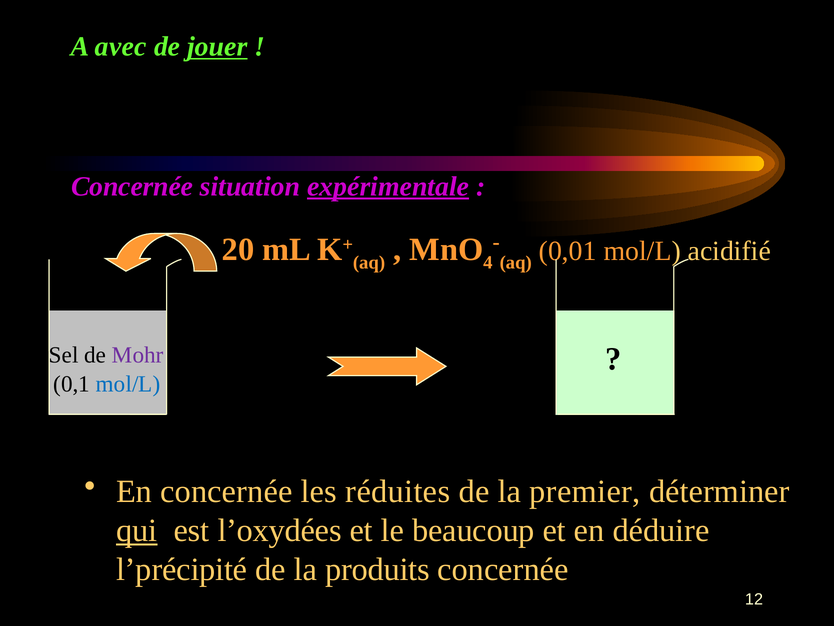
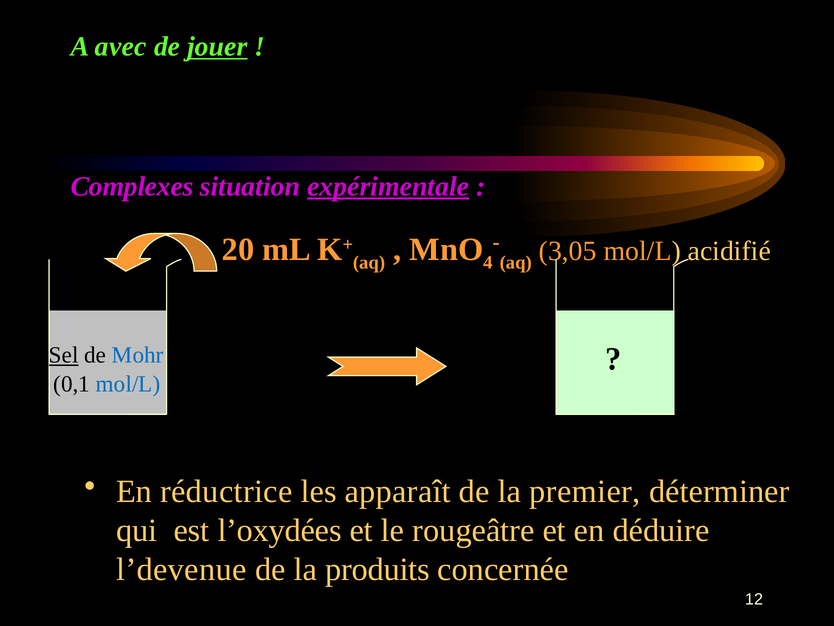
Concernée at (132, 186): Concernée -> Complexes
0,01: 0,01 -> 3,05
Sel underline: none -> present
Mohr colour: purple -> blue
En concernée: concernée -> réductrice
réduites: réduites -> apparaît
qui underline: present -> none
beaucoup: beaucoup -> rougeâtre
l’précipité: l’précipité -> l’devenue
